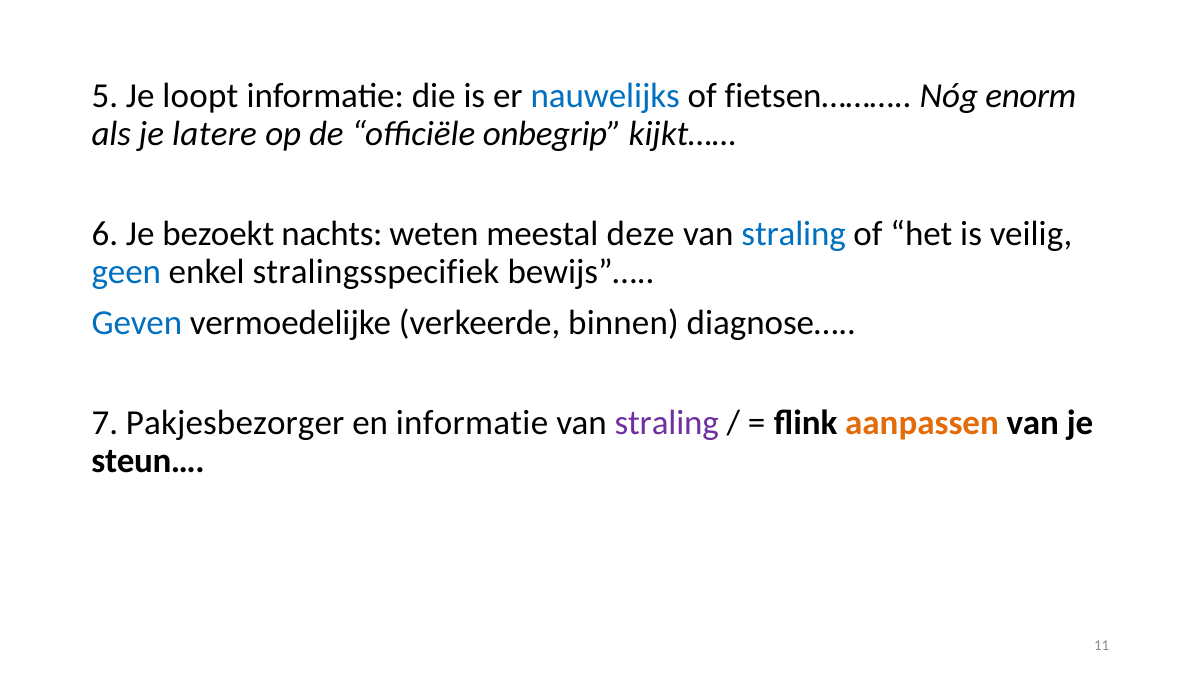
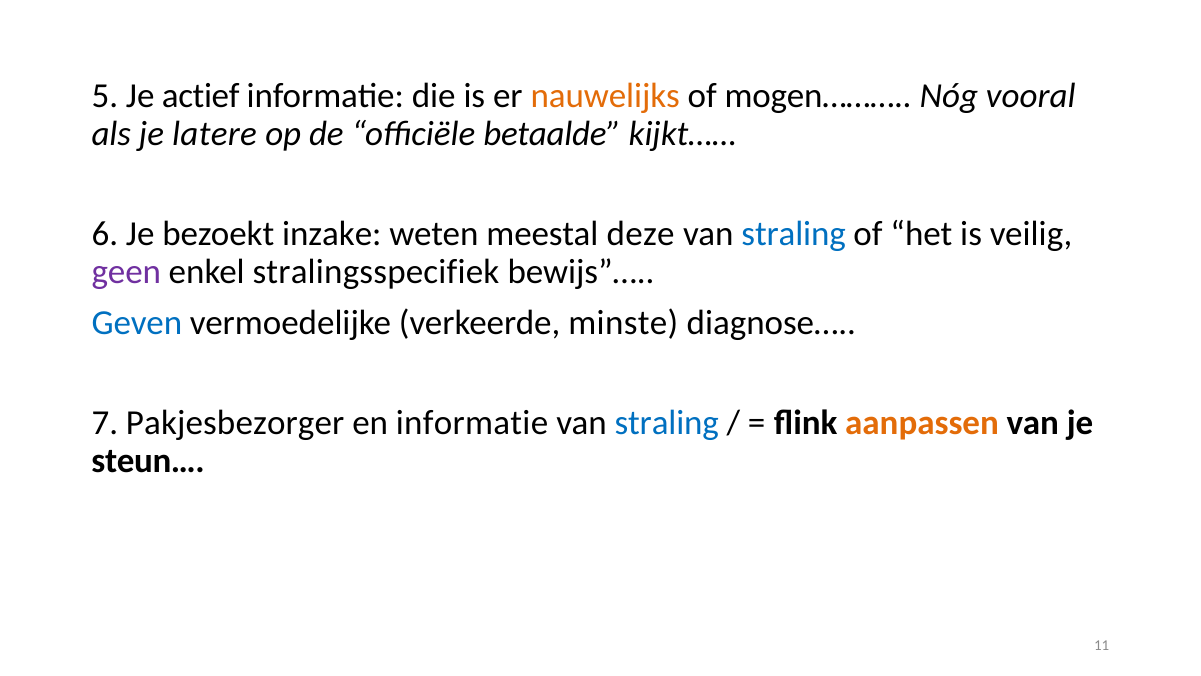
loopt: loopt -> actief
nauwelijks colour: blue -> orange
fietsen………: fietsen……… -> mogen………
enorm: enorm -> vooral
onbegrip: onbegrip -> betaalde
nachts: nachts -> inzake
geen colour: blue -> purple
binnen: binnen -> minste
straling at (667, 423) colour: purple -> blue
